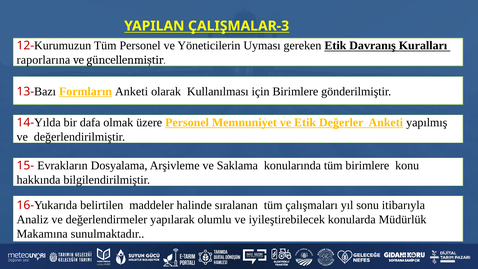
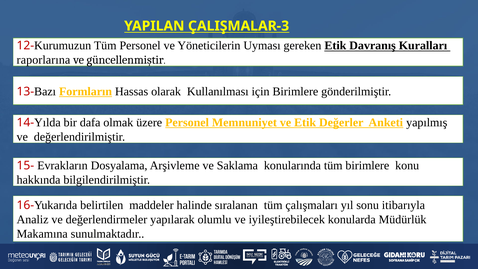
Formların Anketi: Anketi -> Hassas
